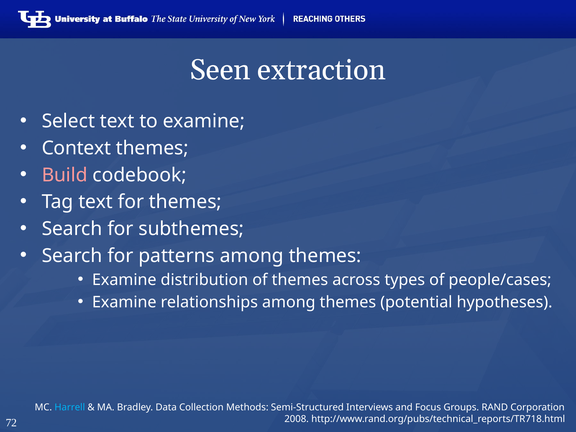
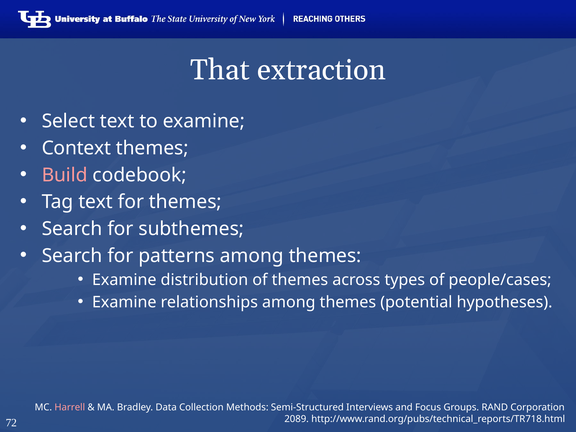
Seen: Seen -> That
Harrell colour: light blue -> pink
2008: 2008 -> 2089
